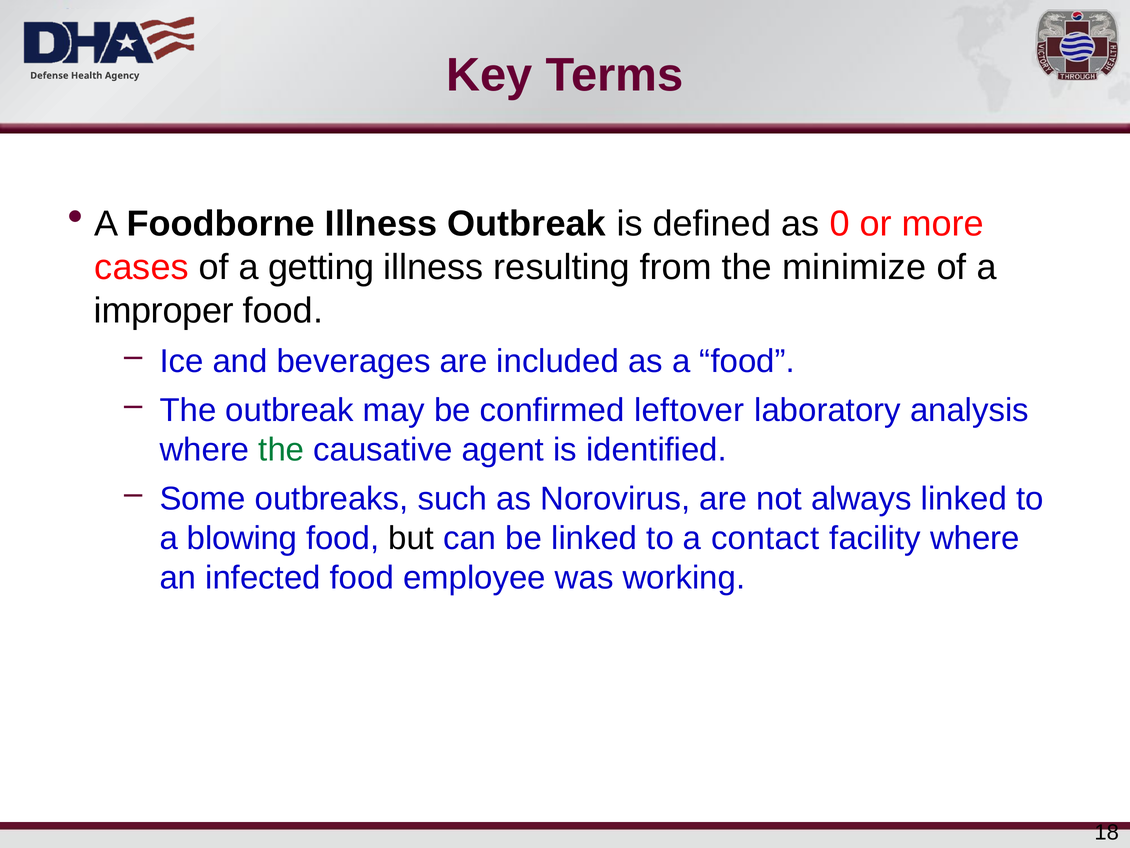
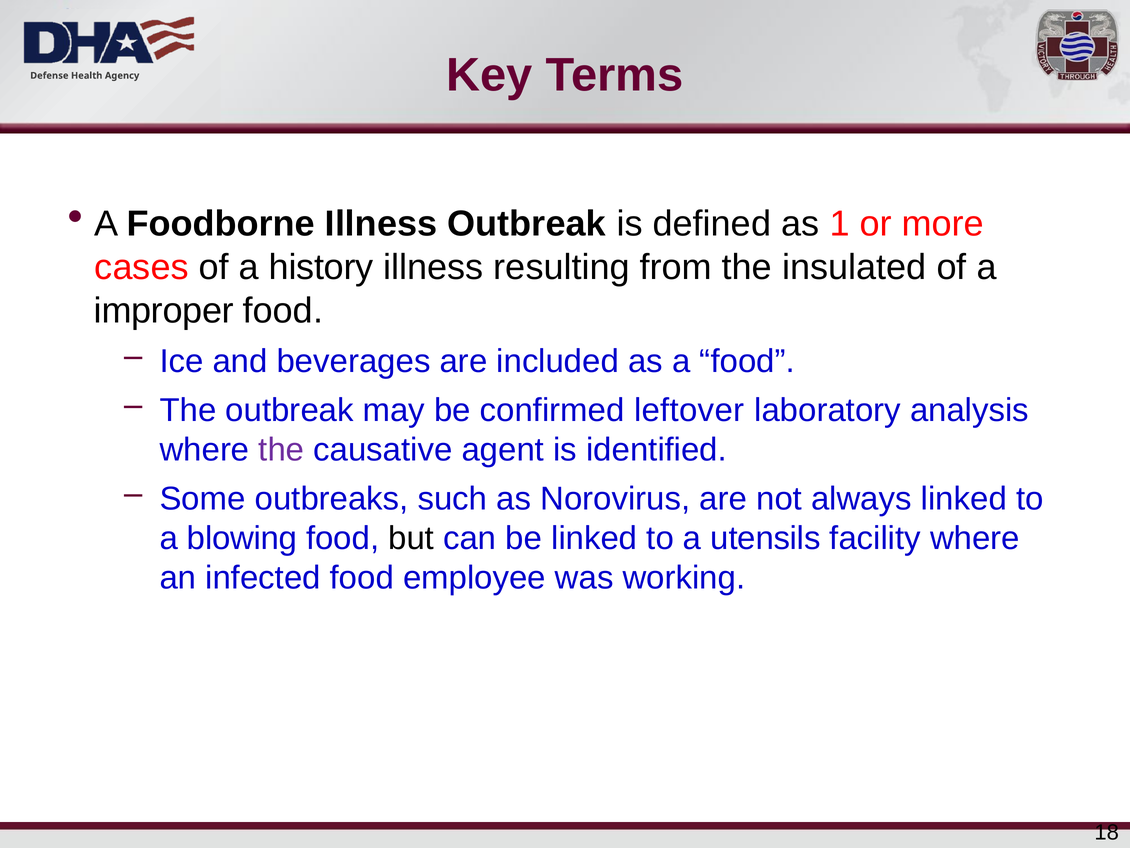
0: 0 -> 1
getting: getting -> history
minimize: minimize -> insulated
the at (281, 450) colour: green -> purple
contact: contact -> utensils
